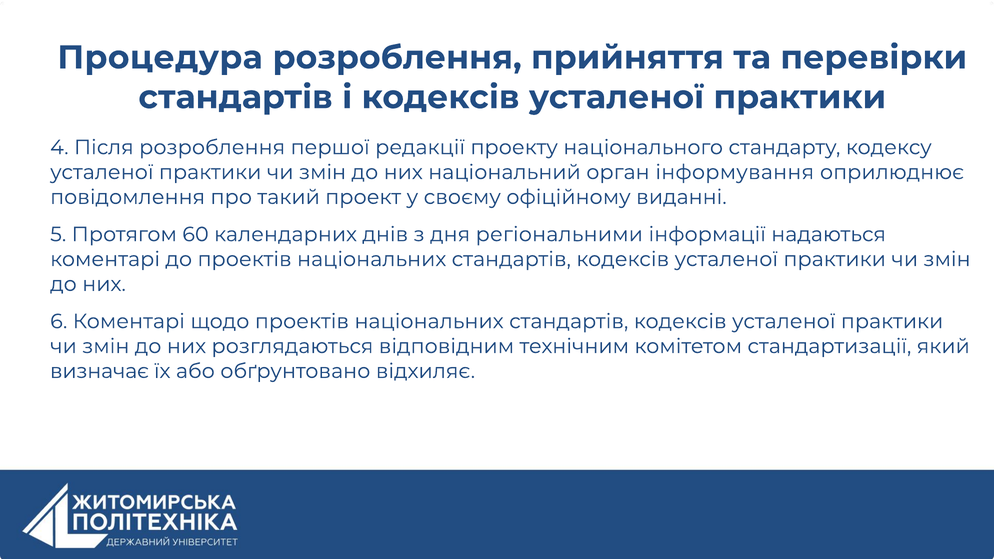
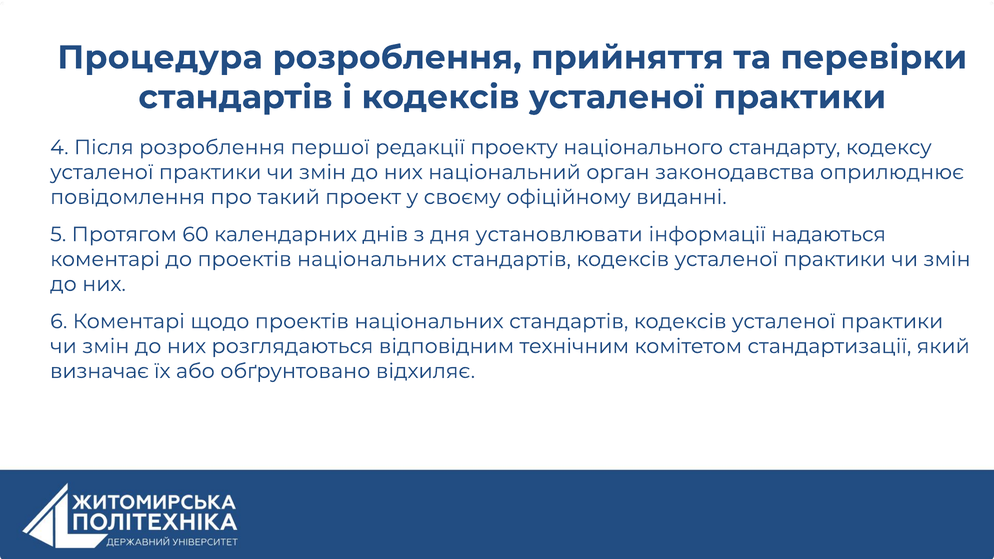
інформування: інформування -> законодавства
регіональними: регіональними -> установлювати
